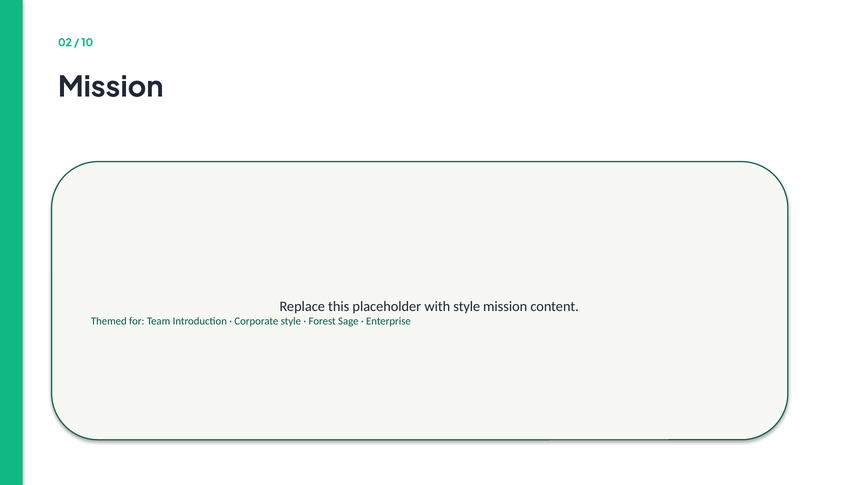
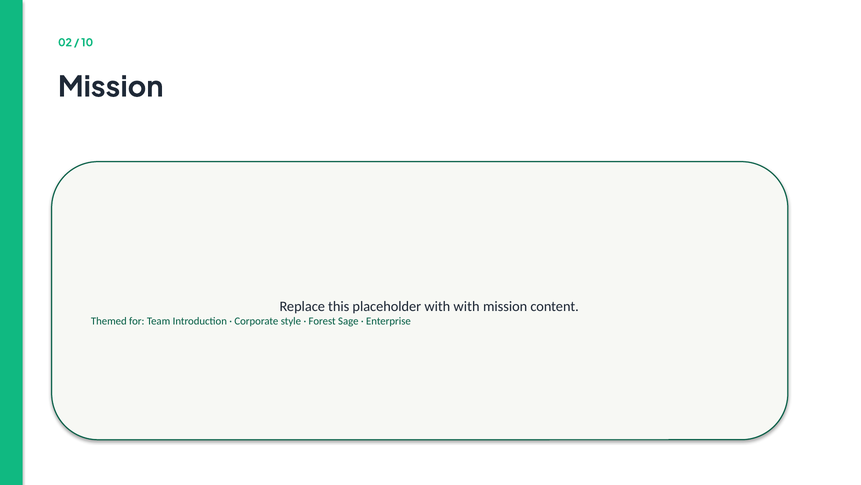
with style: style -> with
